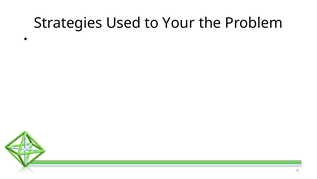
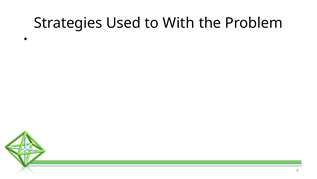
Your: Your -> With
